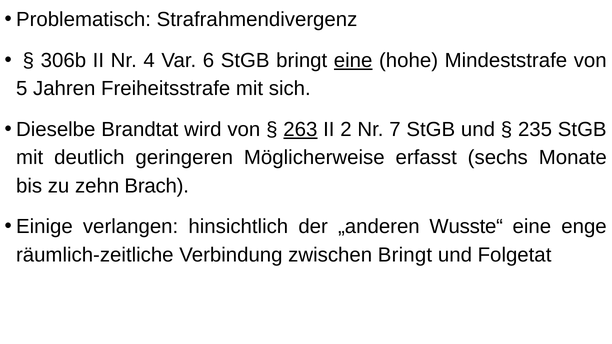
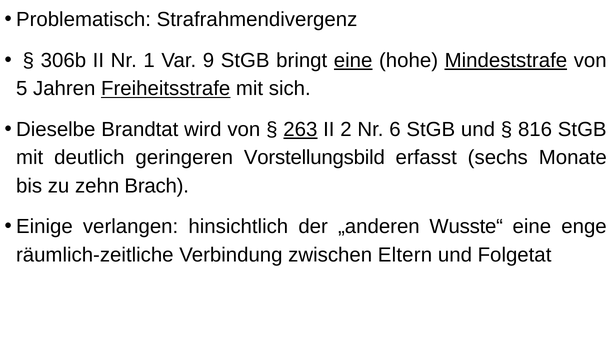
4: 4 -> 1
6: 6 -> 9
Mindeststrafe underline: none -> present
Freiheitsstrafe underline: none -> present
7: 7 -> 6
235: 235 -> 816
Möglicherweise: Möglicherweise -> Vorstellungsbild
zwischen Bringt: Bringt -> Eltern
